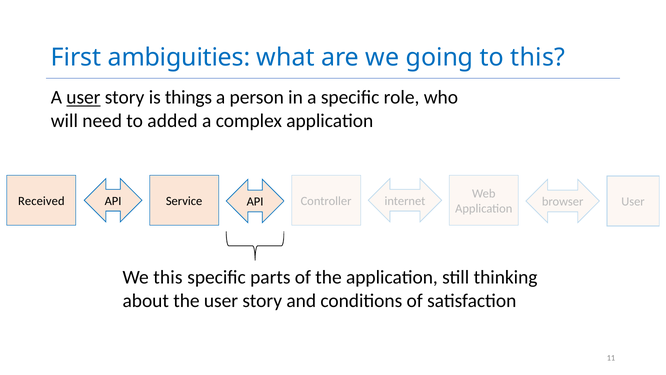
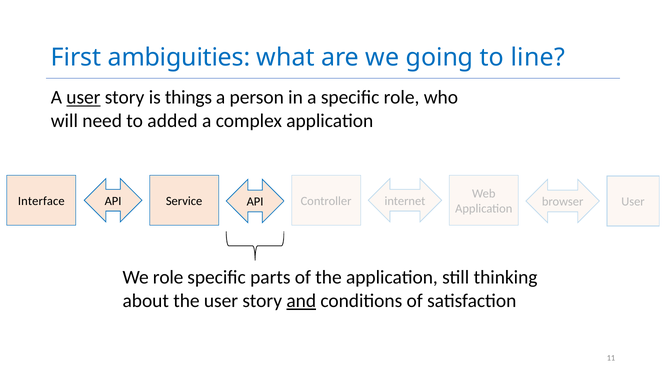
to this: this -> line
Received: Received -> Interface
We this: this -> role
and underline: none -> present
